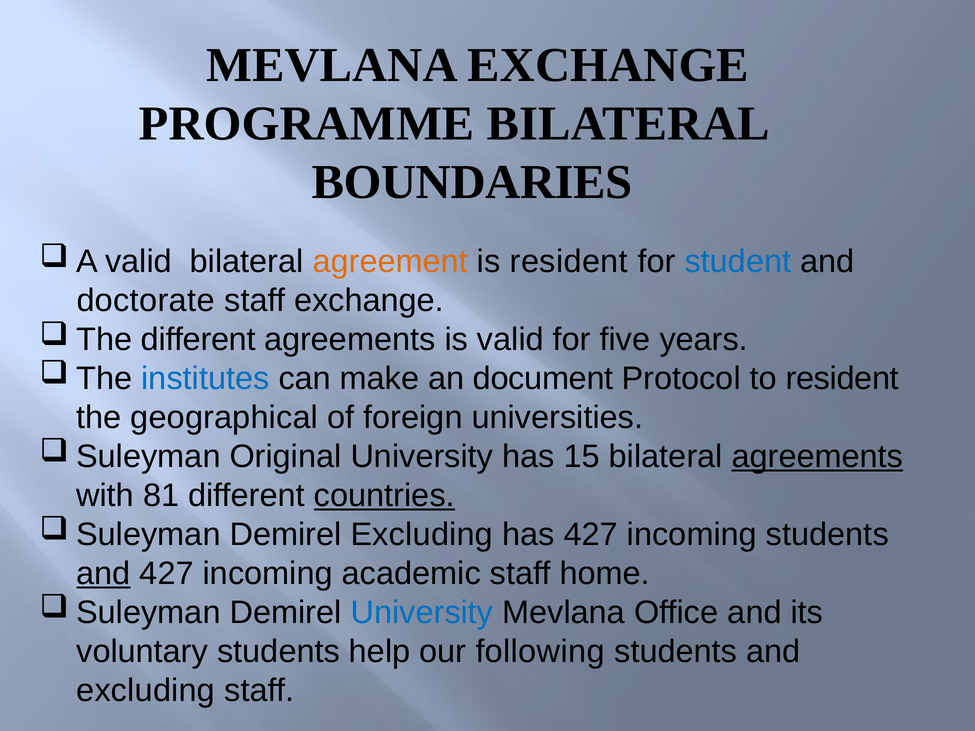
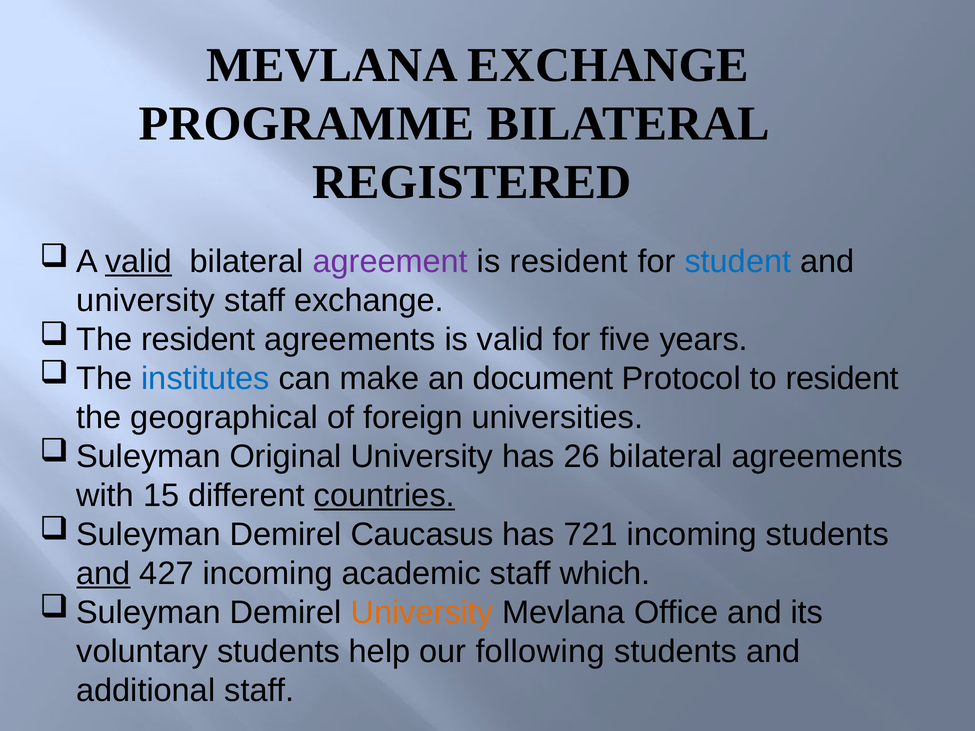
BOUNDARIES: BOUNDARIES -> REGISTERED
valid at (138, 262) underline: none -> present
agreement colour: orange -> purple
doctorate at (146, 301): doctorate -> university
different at (198, 340): different -> resident
15: 15 -> 26
agreements at (817, 457) underline: present -> none
81: 81 -> 15
Demirel Excluding: Excluding -> Caucasus
has 427: 427 -> 721
home: home -> which
University at (422, 613) colour: blue -> orange
excluding at (146, 691): excluding -> additional
